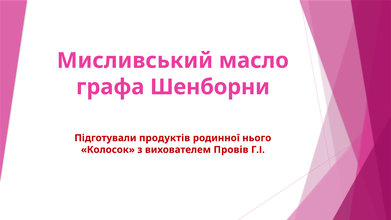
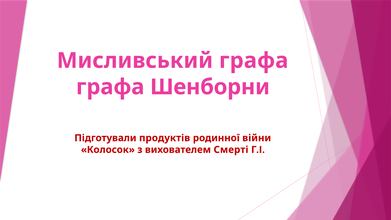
Мисливський масло: масло -> графа
нього: нього -> війни
Провів: Провів -> Смерті
